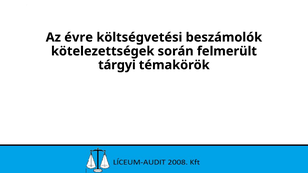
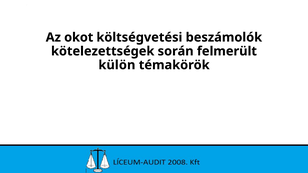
évre: évre -> okot
tárgyi: tárgyi -> külön
